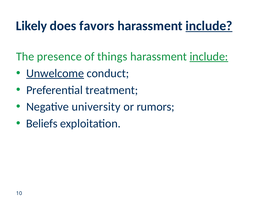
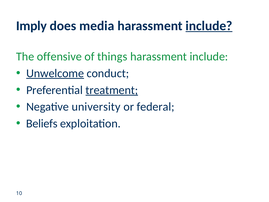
Likely: Likely -> Imply
favors: favors -> media
presence: presence -> offensive
include at (209, 56) underline: present -> none
treatment underline: none -> present
rumors: rumors -> federal
